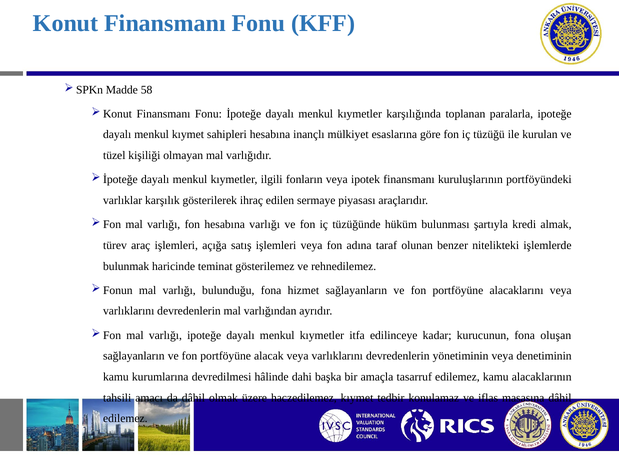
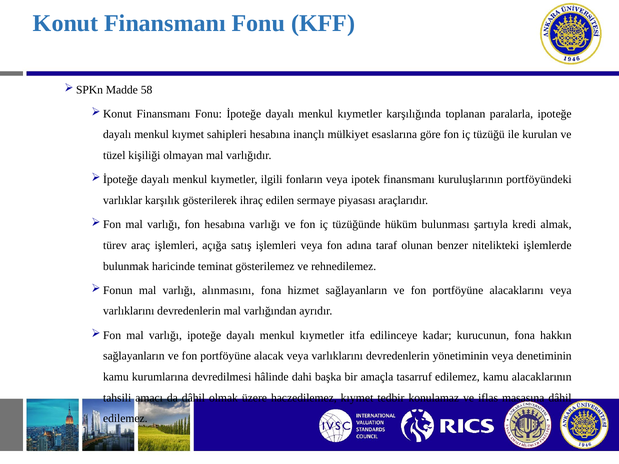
bulunduğu: bulunduğu -> alınmasını
oluşan: oluşan -> hakkın
